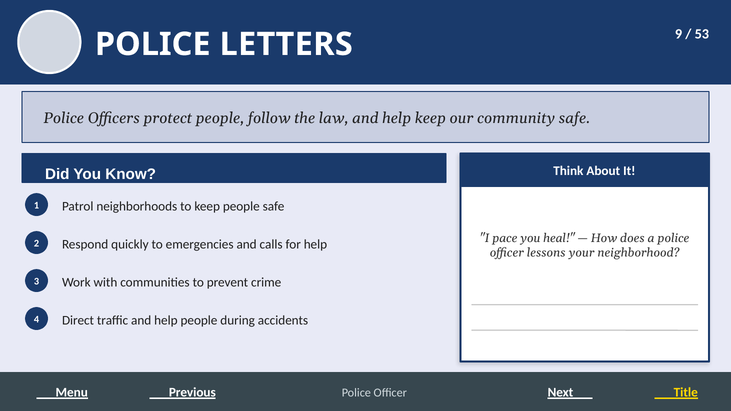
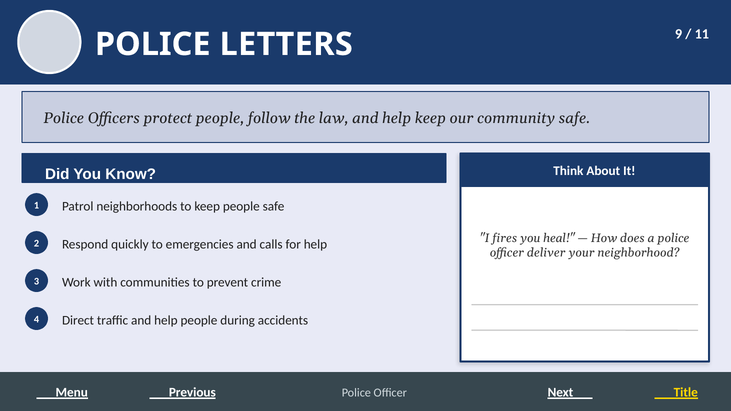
53: 53 -> 11
pace: pace -> fires
lessons: lessons -> deliver
